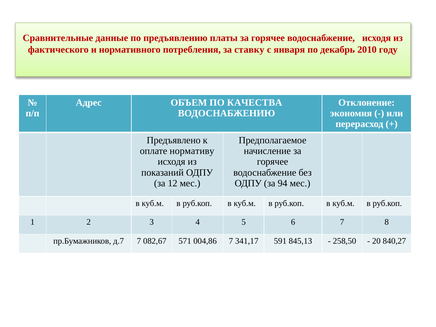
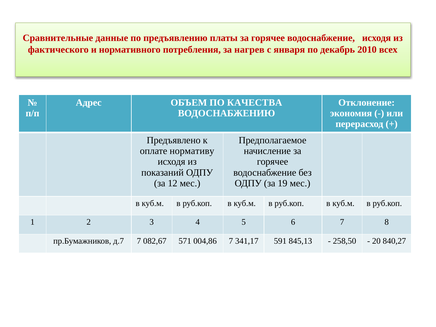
ставку: ставку -> нагрев
году: году -> всех
94: 94 -> 19
